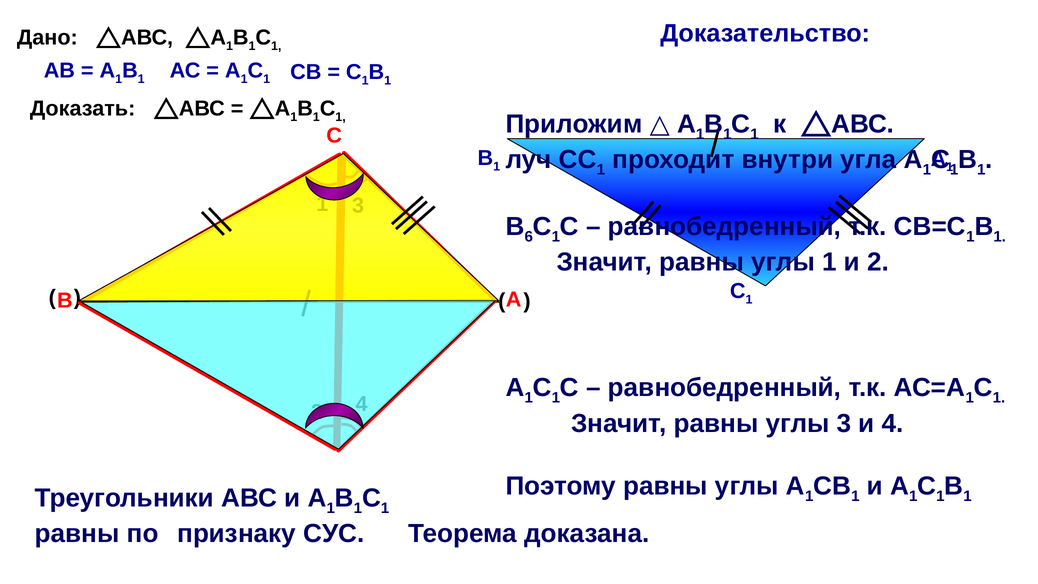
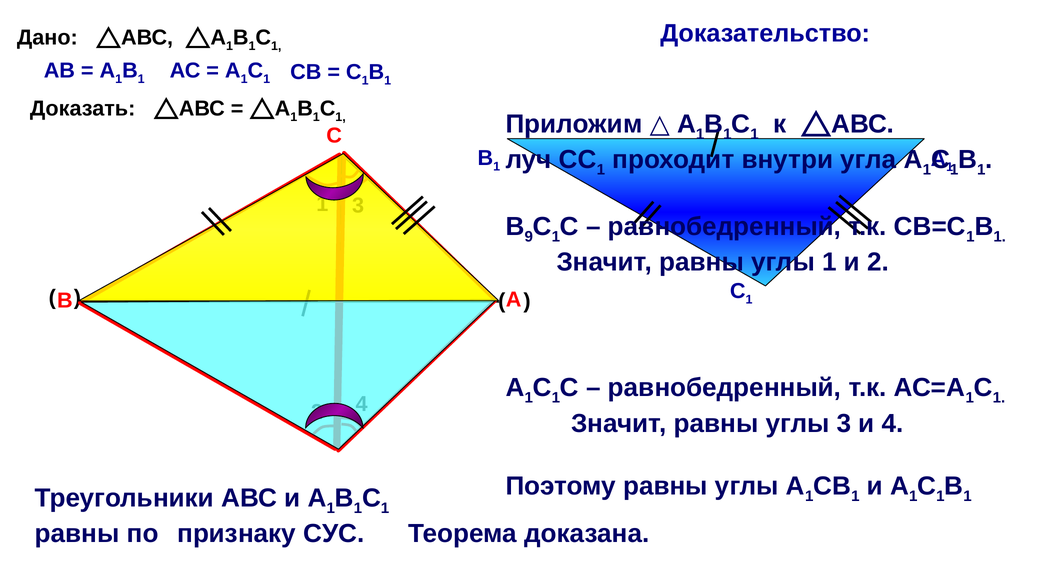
6: 6 -> 9
